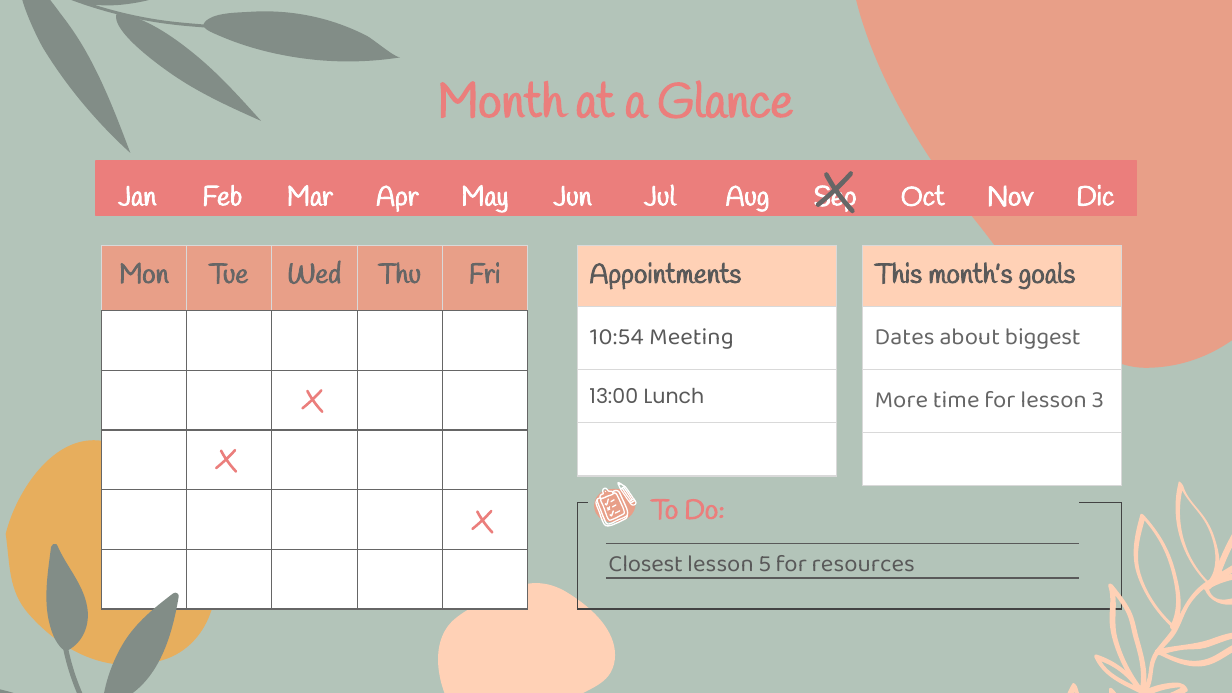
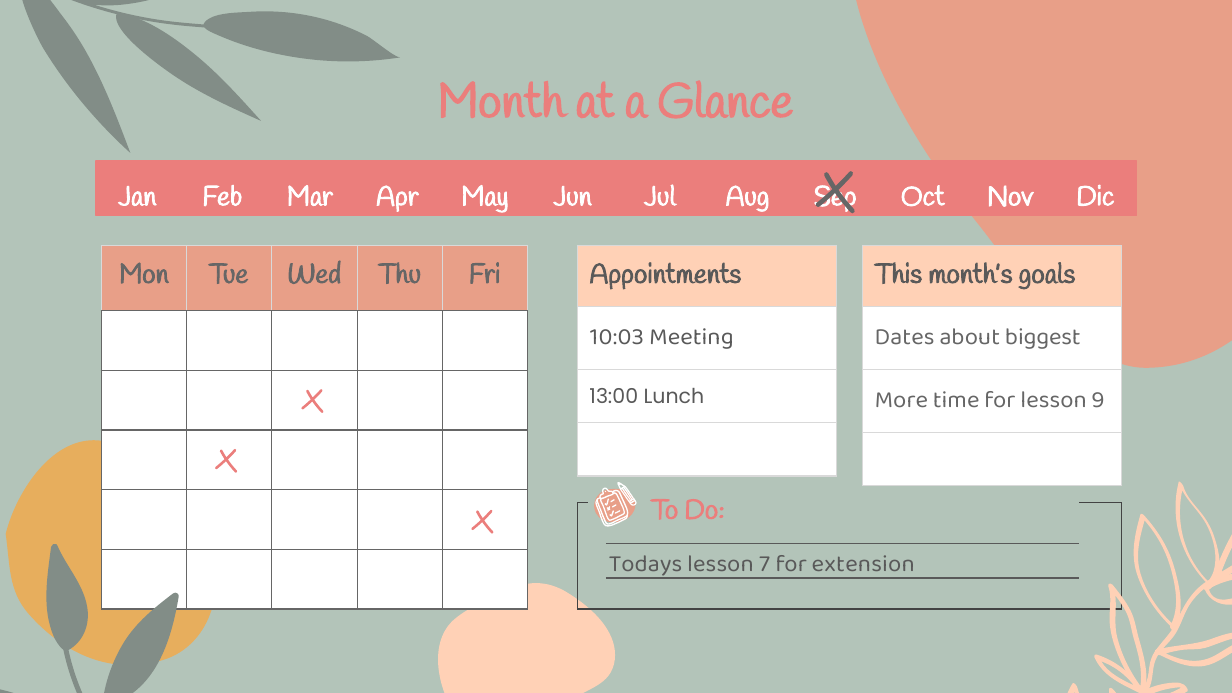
10:54: 10:54 -> 10:03
3: 3 -> 9
Closest: Closest -> Todays
5: 5 -> 7
resources: resources -> extension
